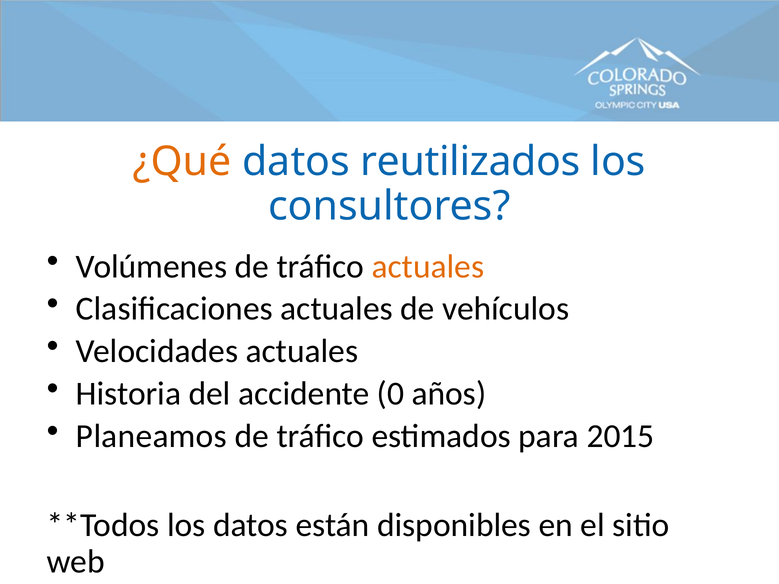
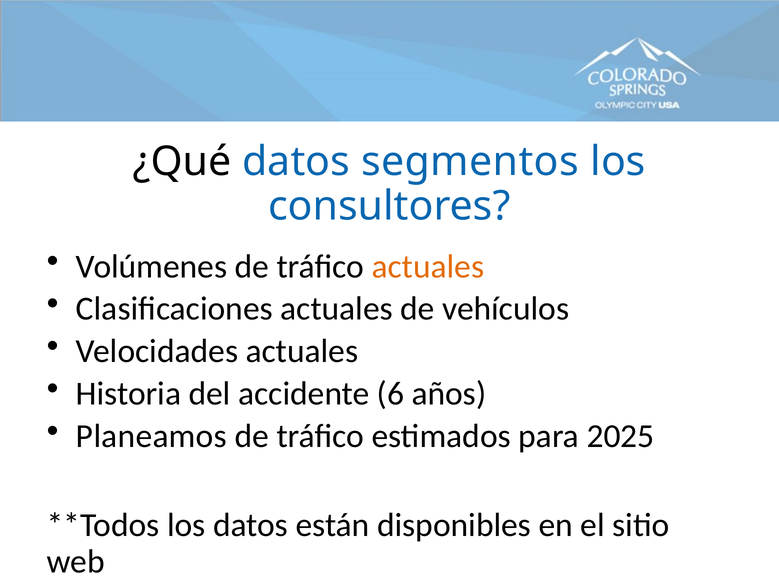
¿Qué colour: orange -> black
reutilizados: reutilizados -> segmentos
0: 0 -> 6
2015: 2015 -> 2025
